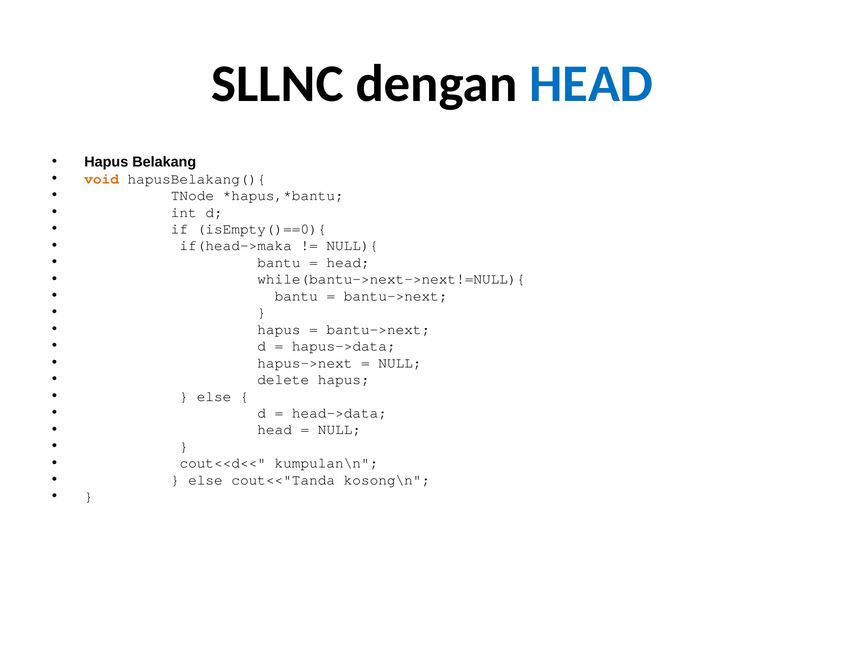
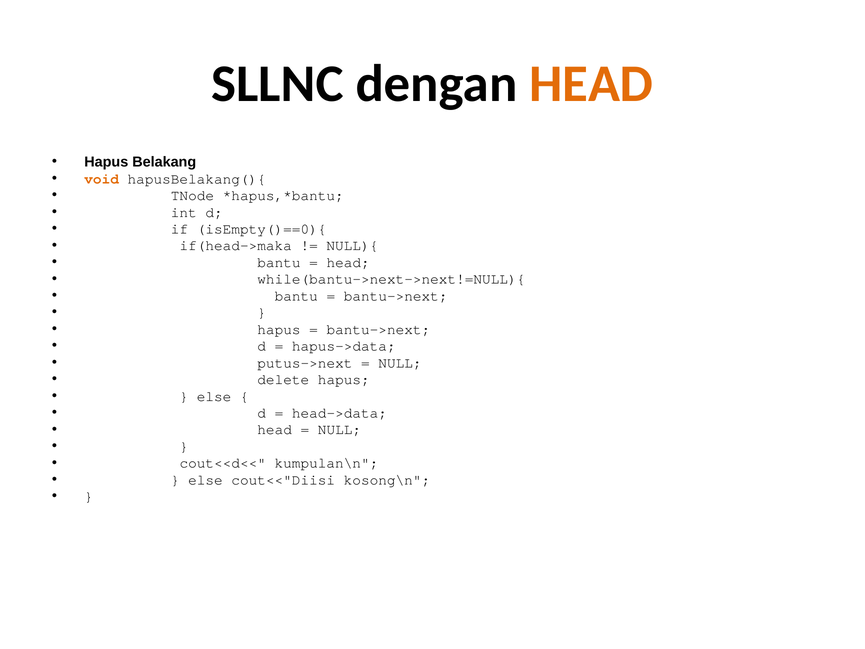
HEAD at (591, 84) colour: blue -> orange
hapus->next: hapus->next -> putus->next
cout<<"Tanda: cout<<"Tanda -> cout<<"Diisi
